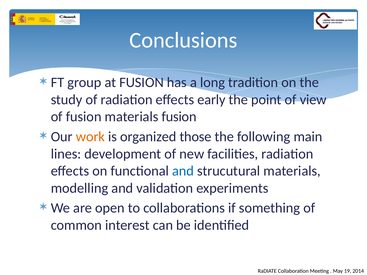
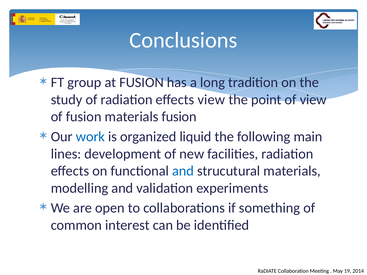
effects early: early -> view
work colour: orange -> blue
those: those -> liquid
